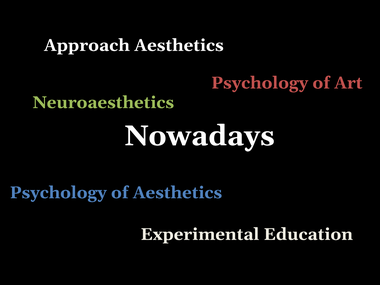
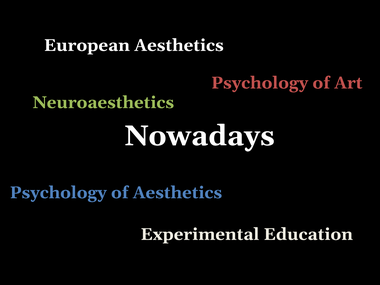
Approach: Approach -> European
